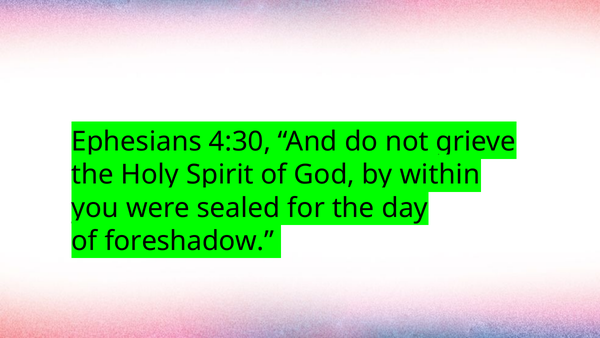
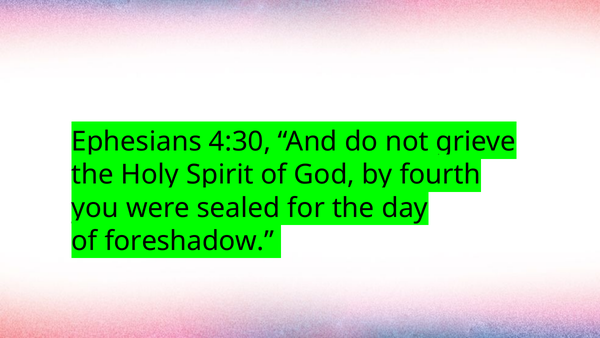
within: within -> fourth
